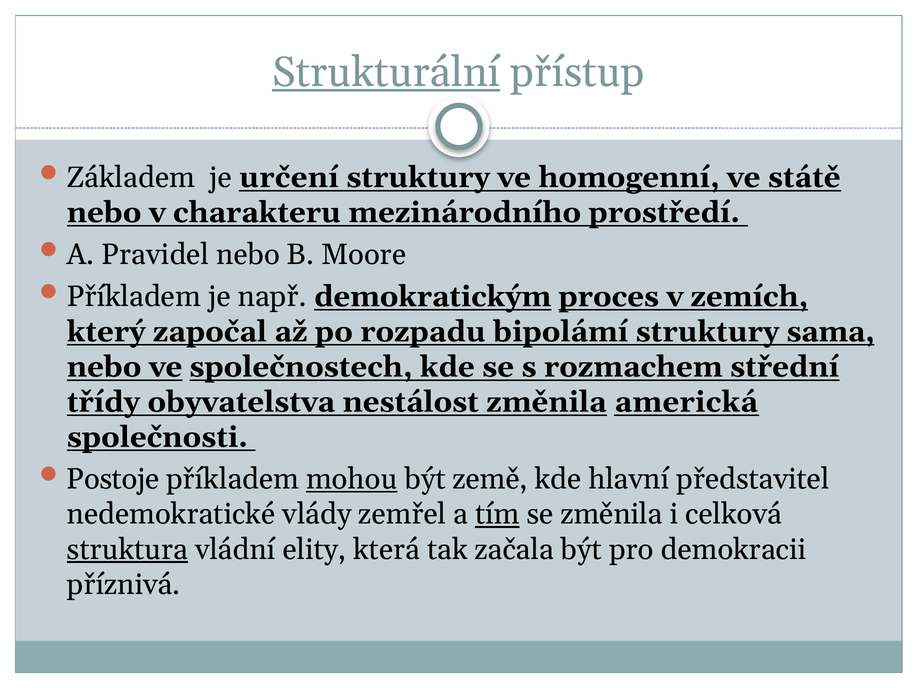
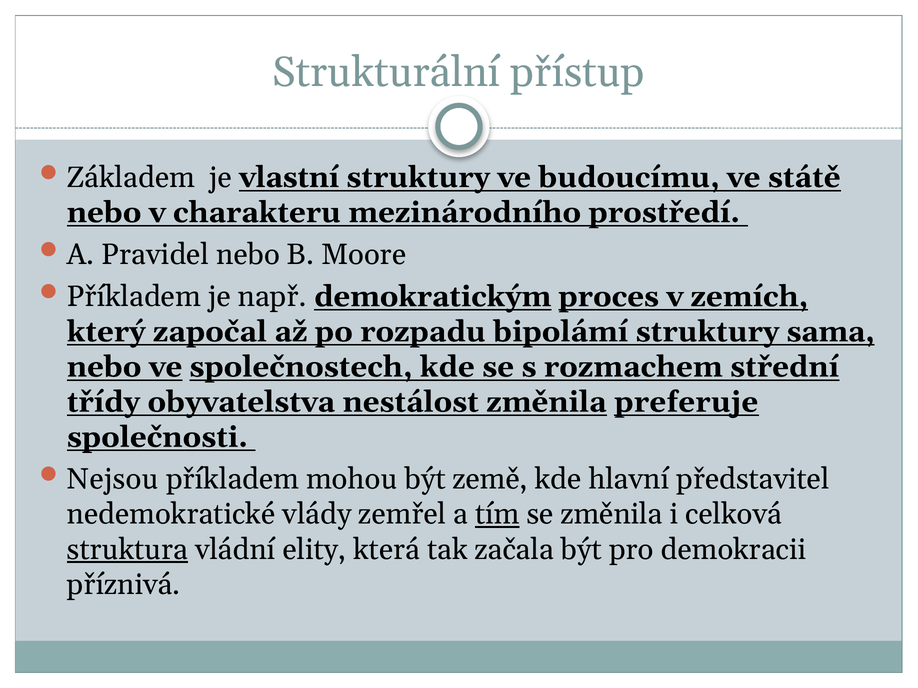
Strukturální underline: present -> none
určení: určení -> vlastní
homogenní: homogenní -> budoucímu
americká: americká -> preferuje
Postoje: Postoje -> Nejsou
mohou underline: present -> none
